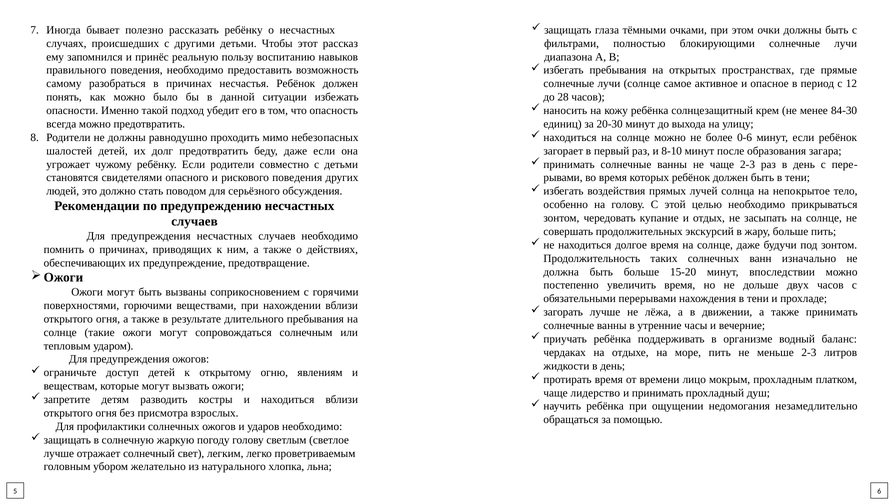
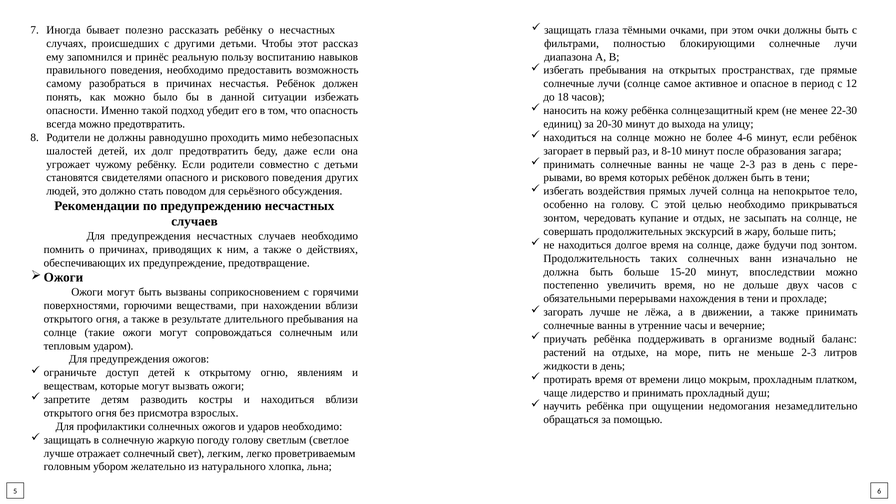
28: 28 -> 18
84-30: 84-30 -> 22-30
0-6: 0-6 -> 4-6
чердаках: чердаках -> растений
